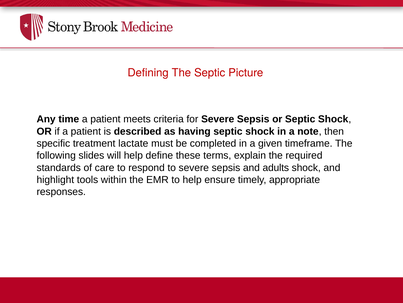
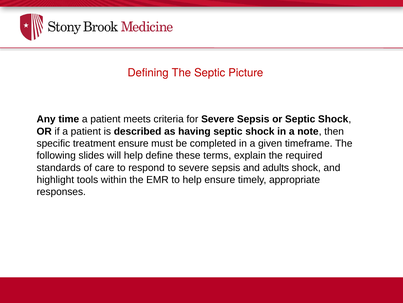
treatment lactate: lactate -> ensure
